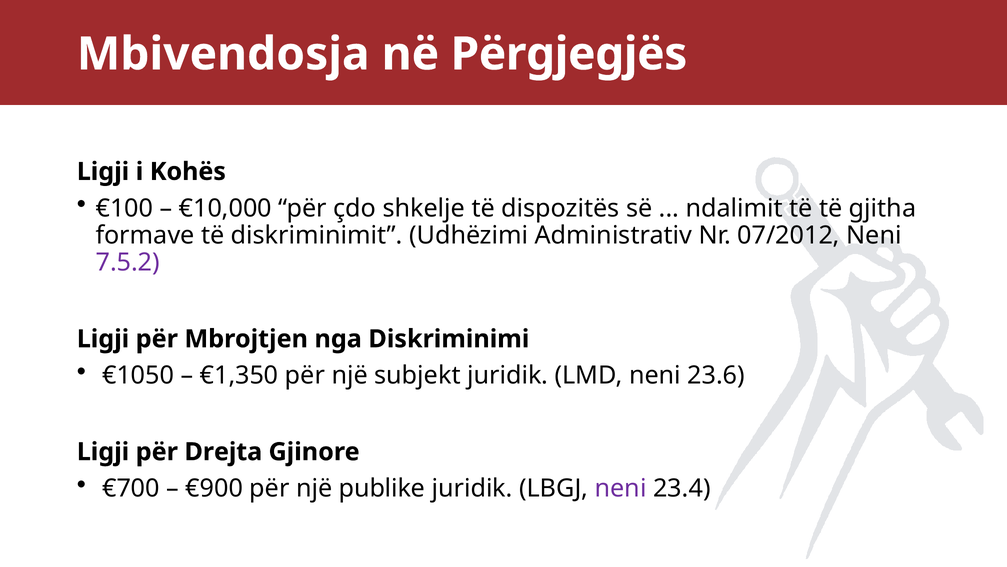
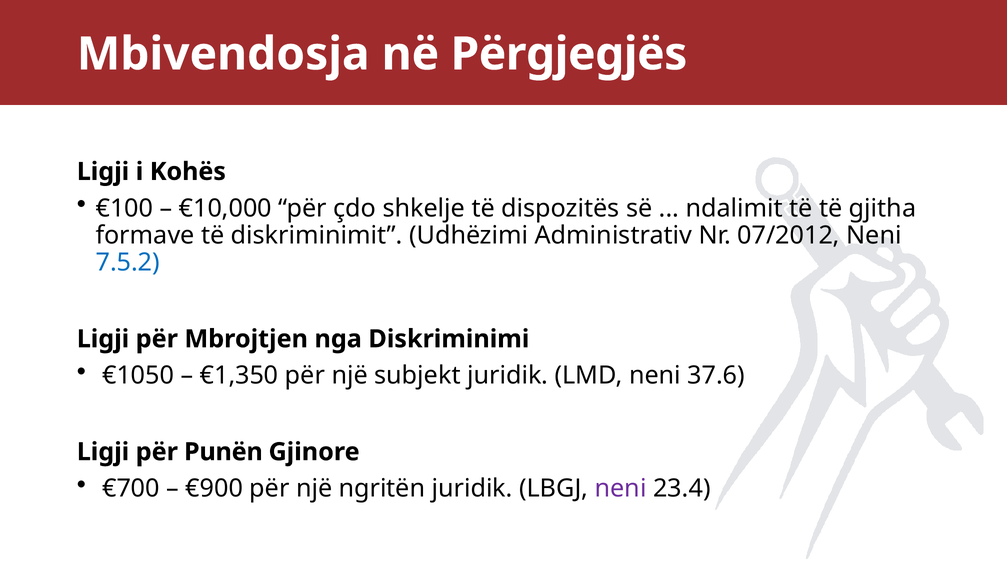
7.5.2 colour: purple -> blue
23.6: 23.6 -> 37.6
Drejta: Drejta -> Punën
publike: publike -> ngritën
